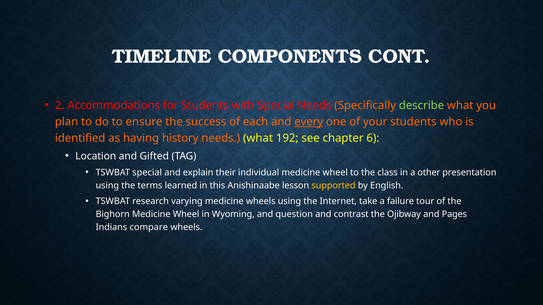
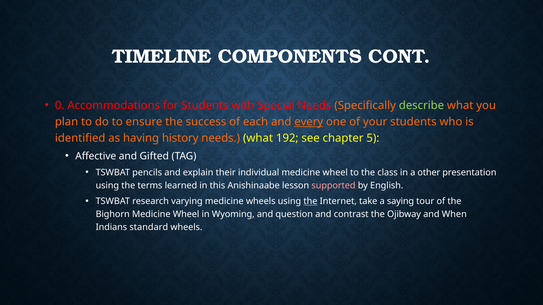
2: 2 -> 0
6: 6 -> 5
Location: Location -> Affective
TSWBAT special: special -> pencils
supported colour: yellow -> pink
the at (310, 202) underline: none -> present
failure: failure -> saying
Pages: Pages -> When
compare: compare -> standard
